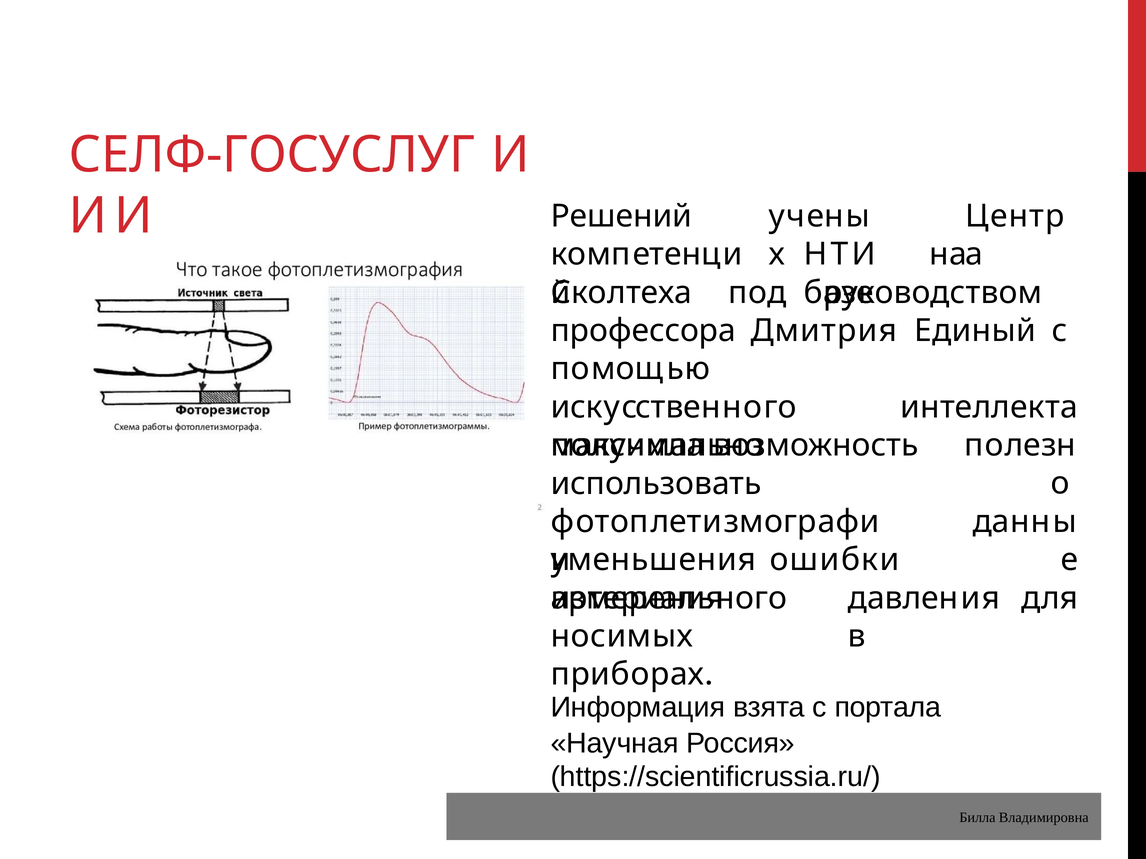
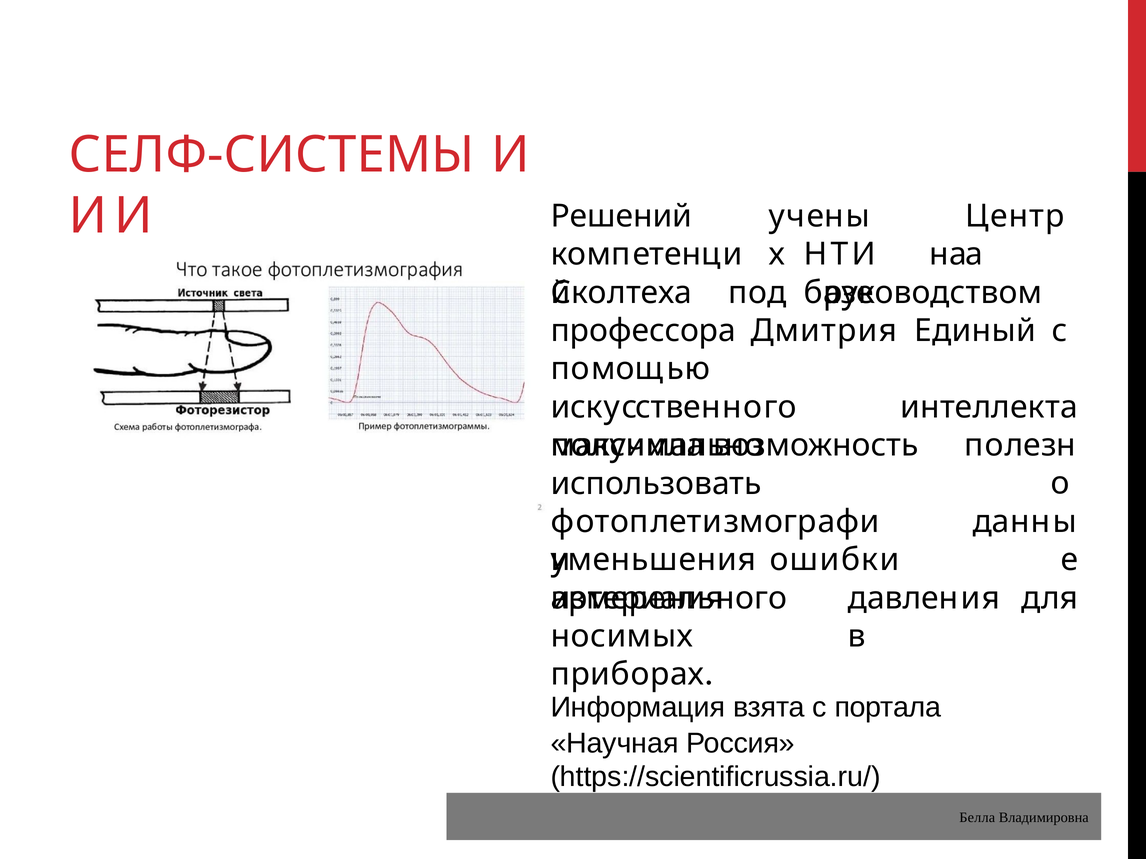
СЕЛФ-ГОСУСЛУГ: СЕЛФ-ГОСУСЛУГ -> СЕЛФ-СИСТЕМЫ
Билла: Билла -> Белла
